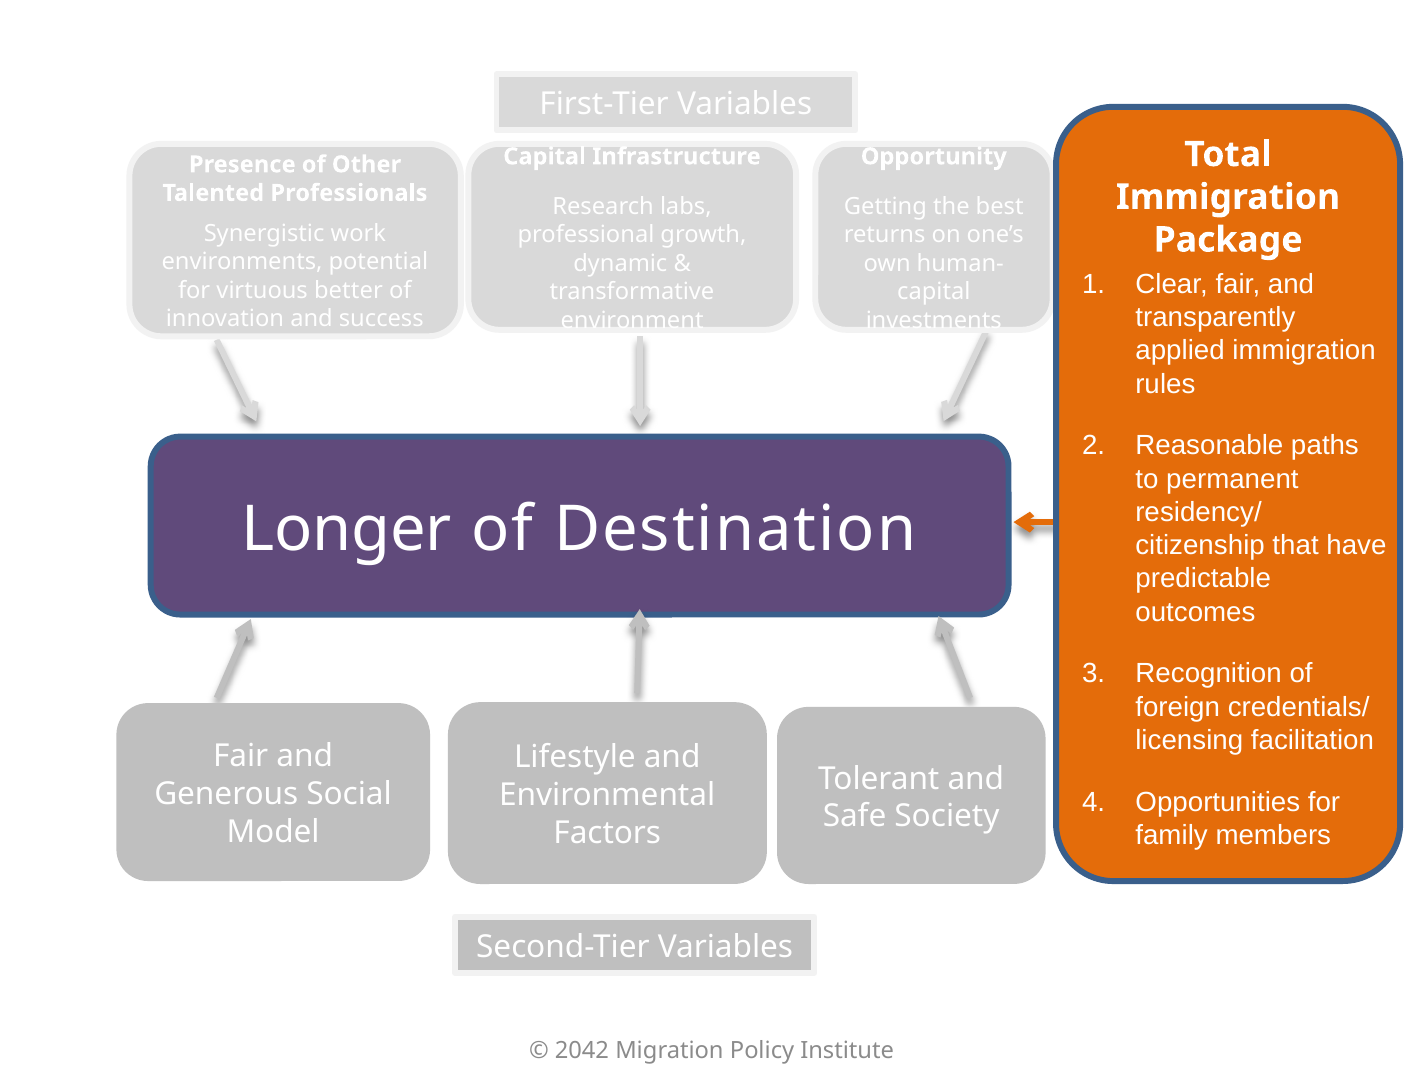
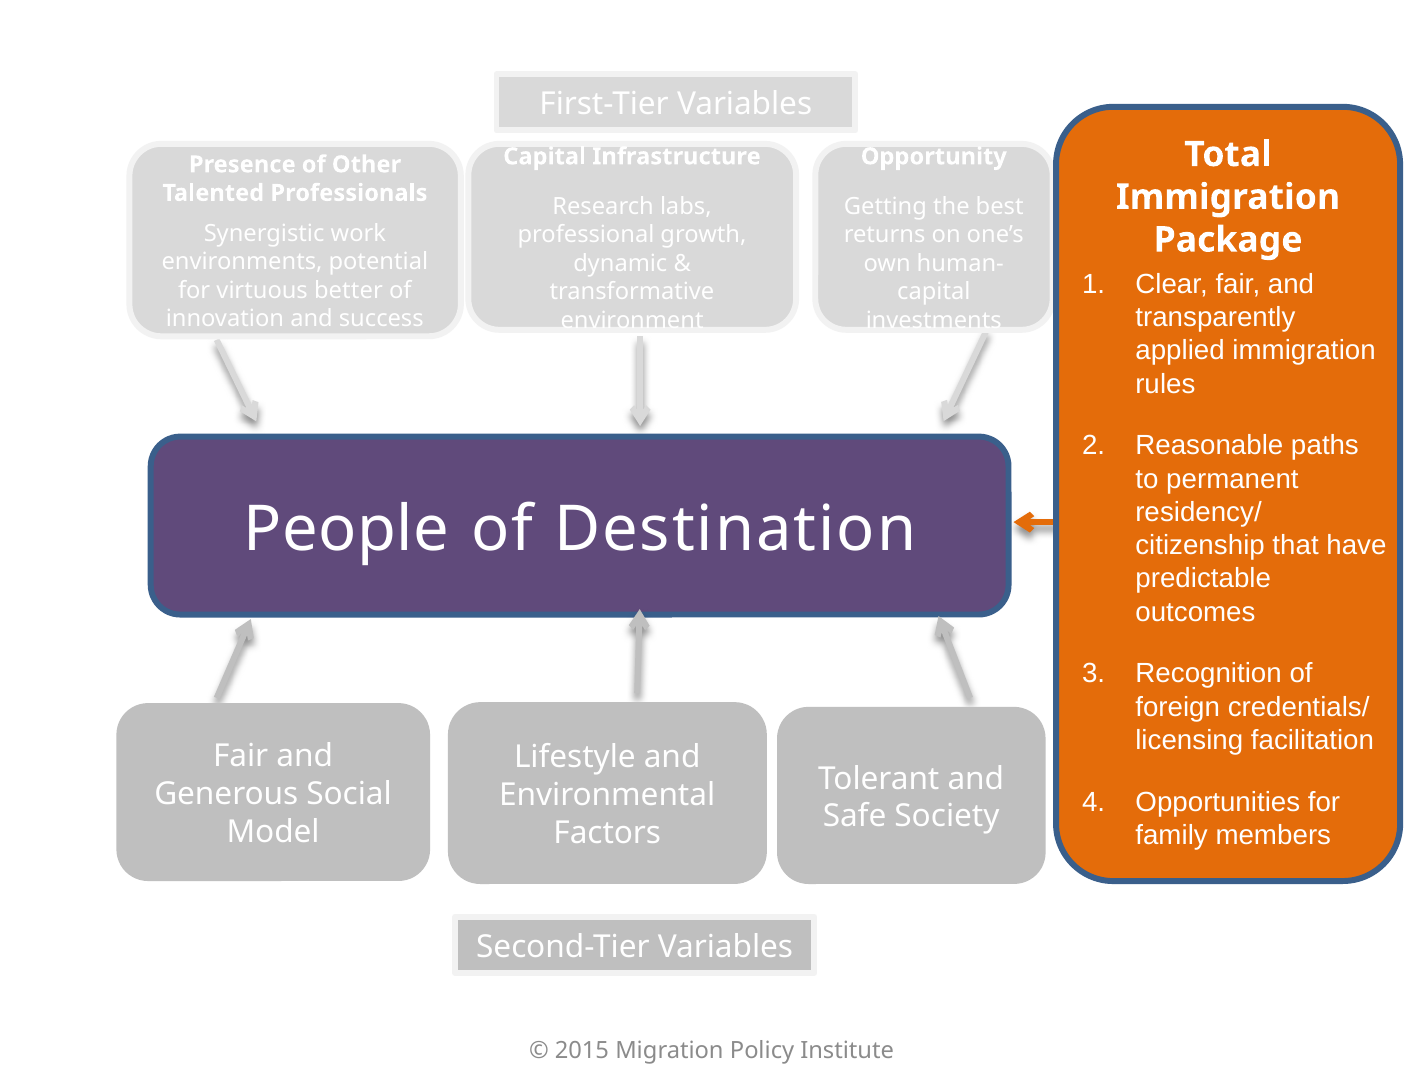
Longer: Longer -> People
2042: 2042 -> 2015
